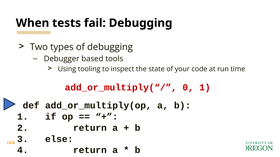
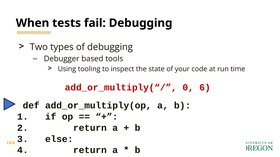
0 1: 1 -> 6
